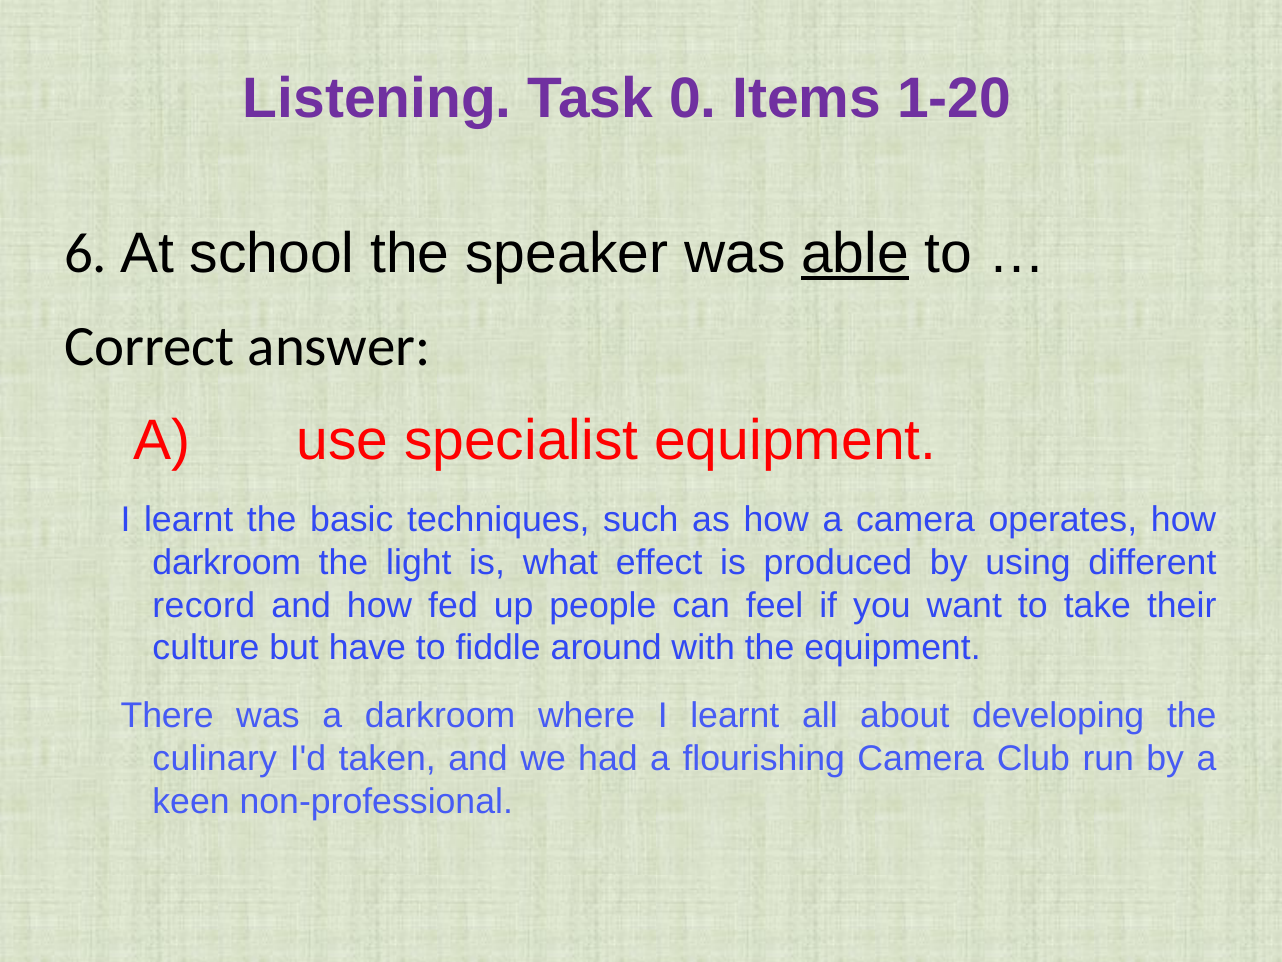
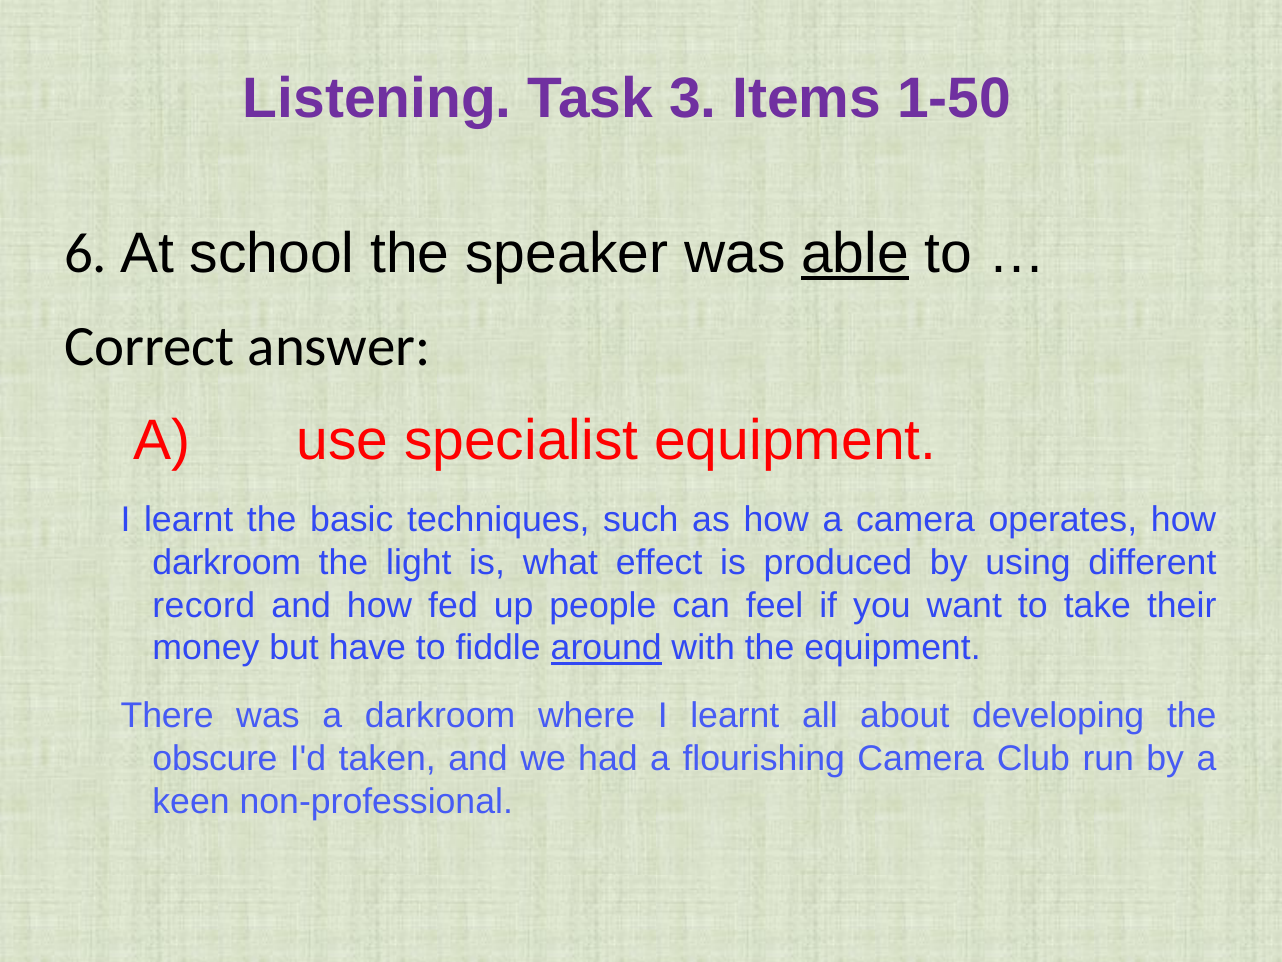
0: 0 -> 3
1-20: 1-20 -> 1-50
culture: culture -> money
around underline: none -> present
culinary: culinary -> obscure
